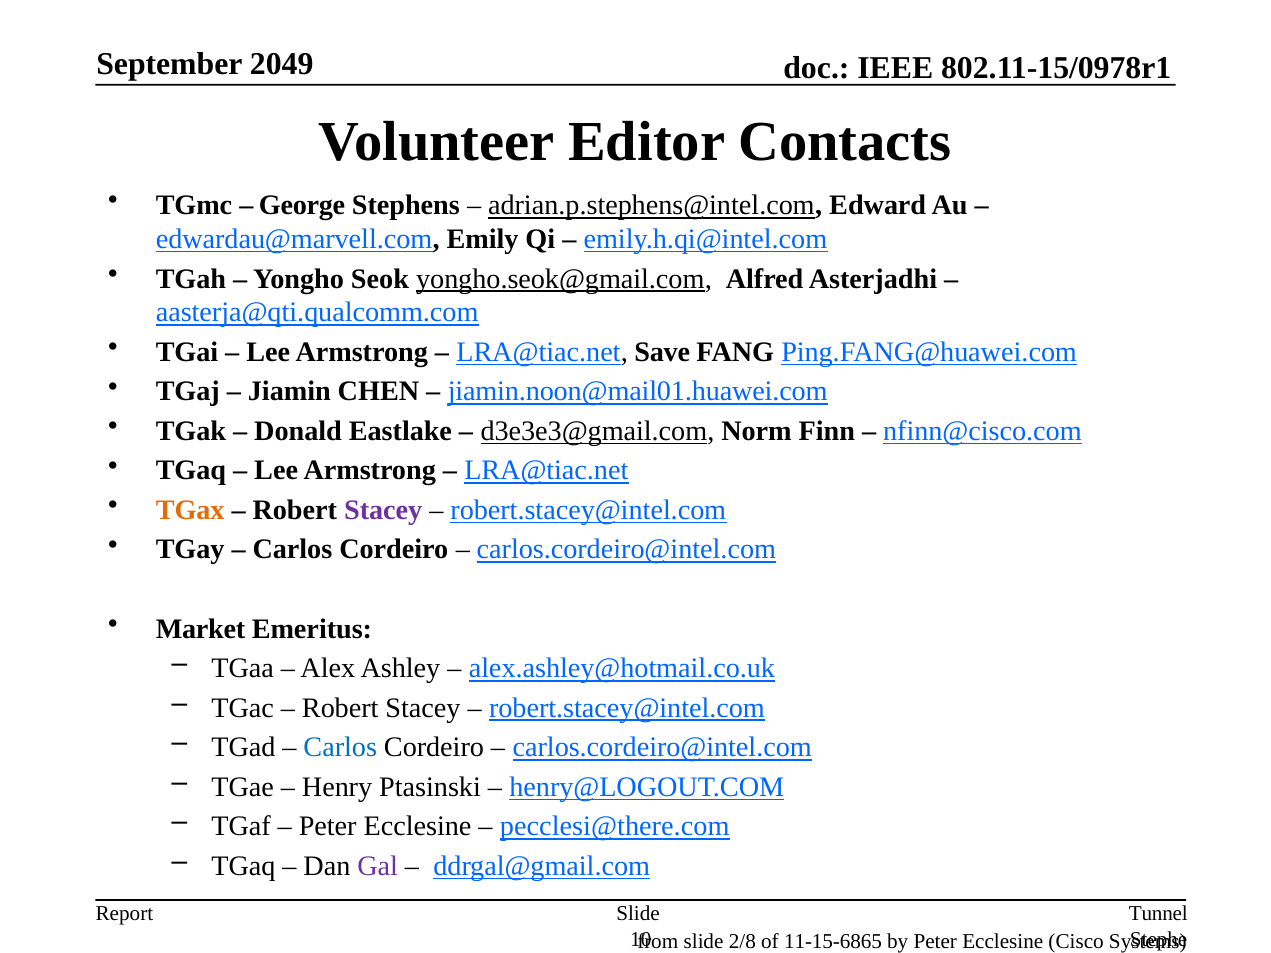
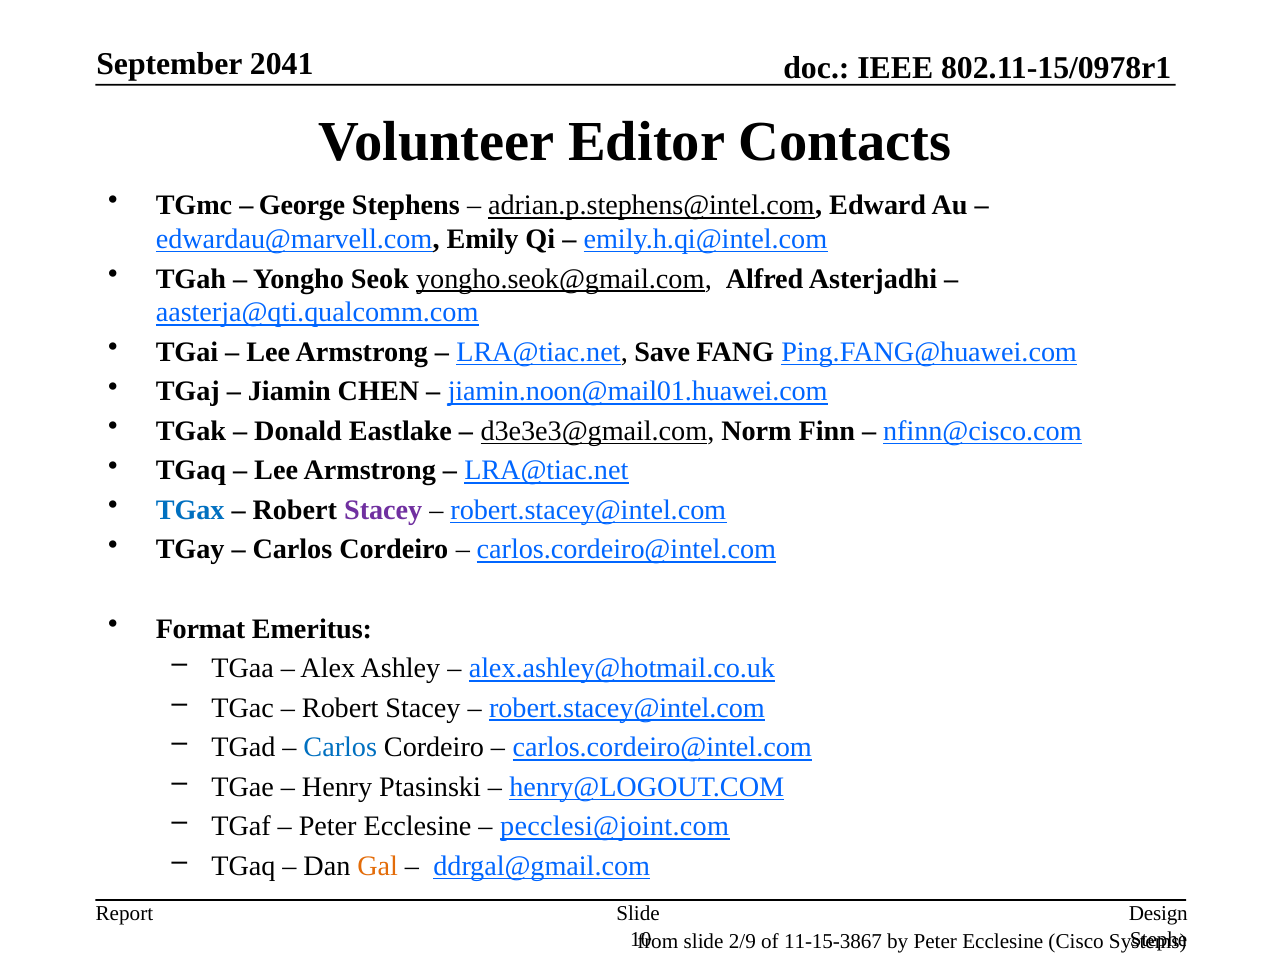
2049: 2049 -> 2041
TGax colour: orange -> blue
Market: Market -> Format
pecclesi@there.com: pecclesi@there.com -> pecclesi@joint.com
Gal colour: purple -> orange
Tunnel: Tunnel -> Design
2/8: 2/8 -> 2/9
11-15-6865: 11-15-6865 -> 11-15-3867
